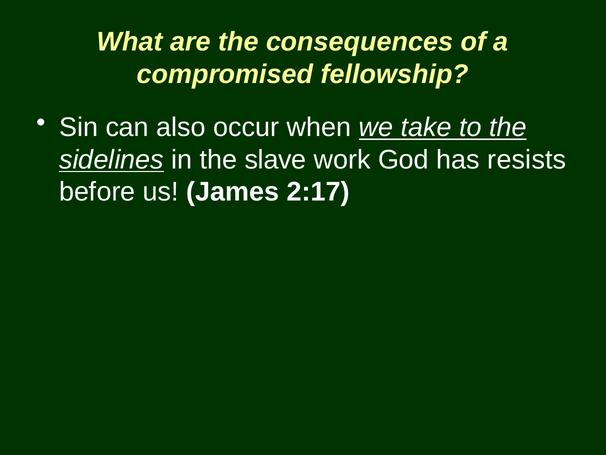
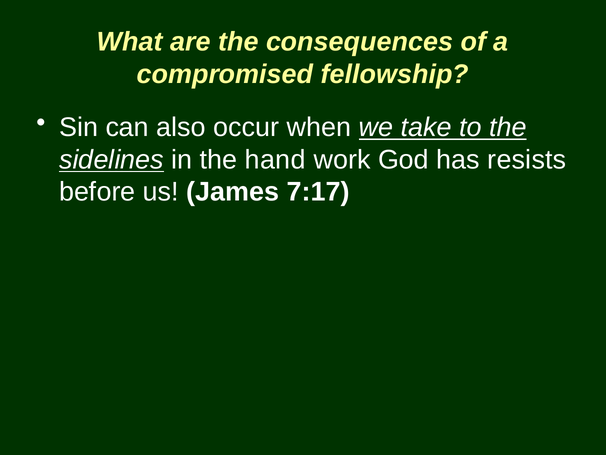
slave: slave -> hand
2:17: 2:17 -> 7:17
